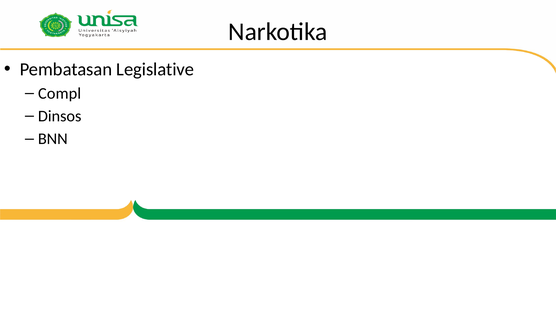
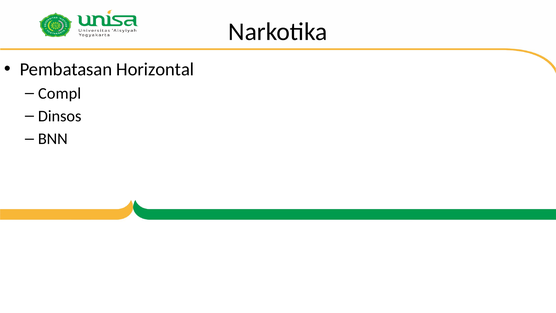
Legislative: Legislative -> Horizontal
